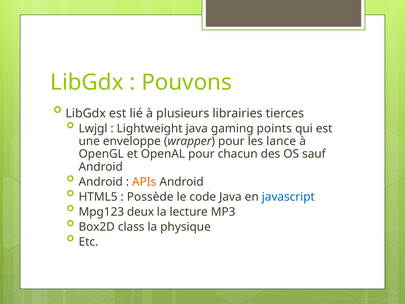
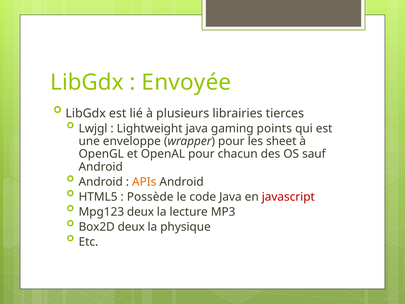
Pouvons: Pouvons -> Envoyée
lance: lance -> sheet
javascript colour: blue -> red
Box2D class: class -> deux
